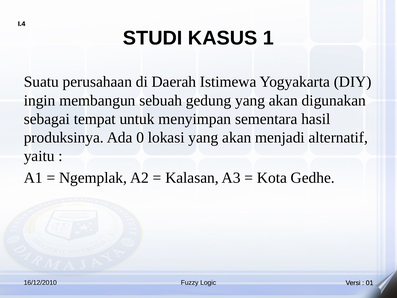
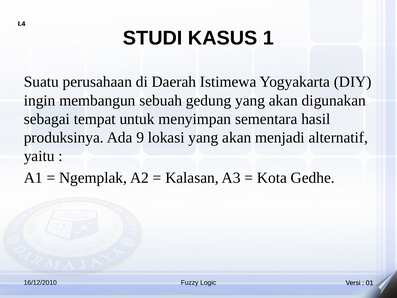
0: 0 -> 9
